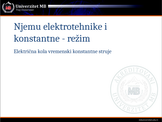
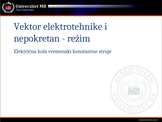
Njemu: Njemu -> Vektor
konstantne at (37, 38): konstantne -> nepokretan
